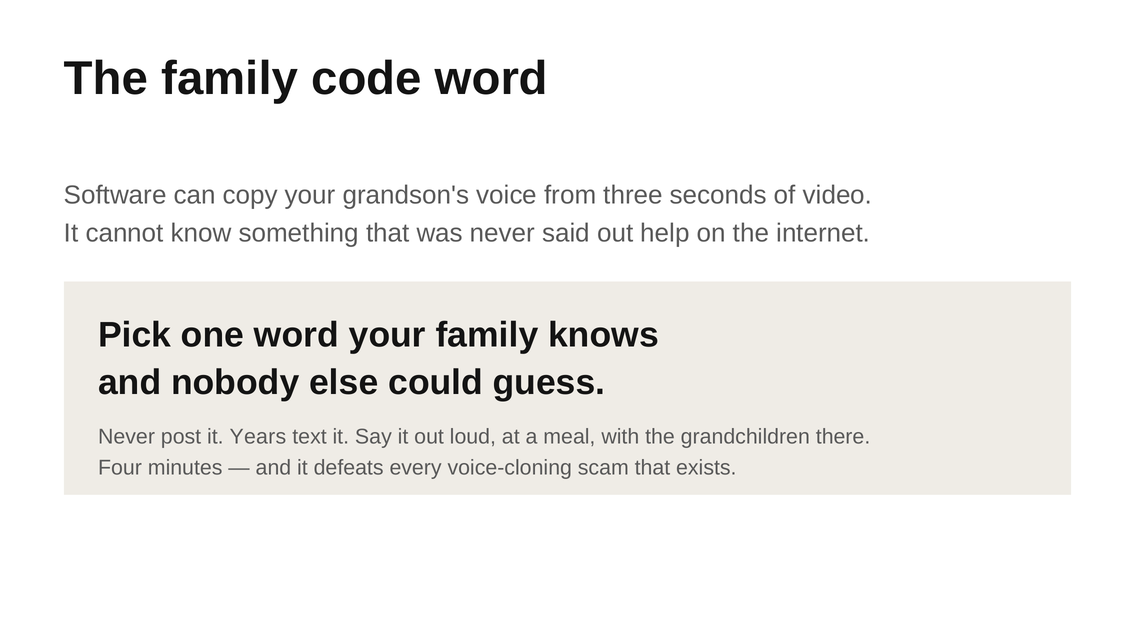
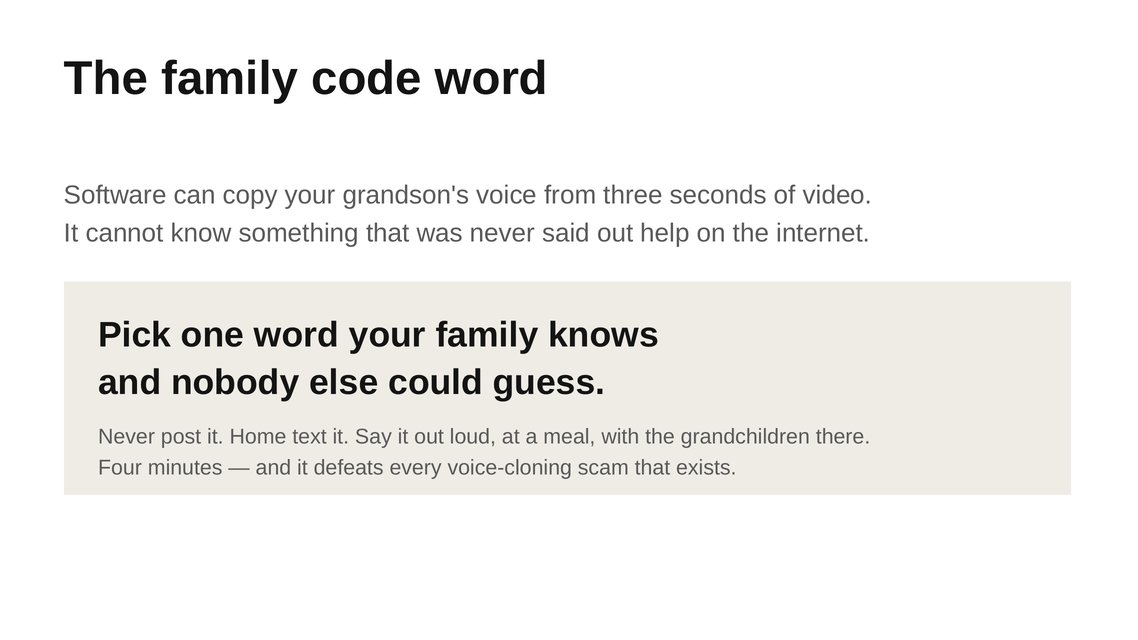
Years: Years -> Home
